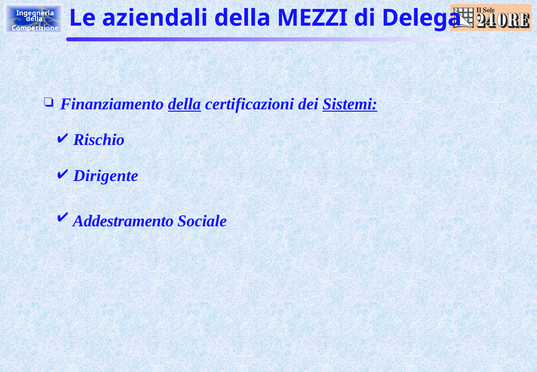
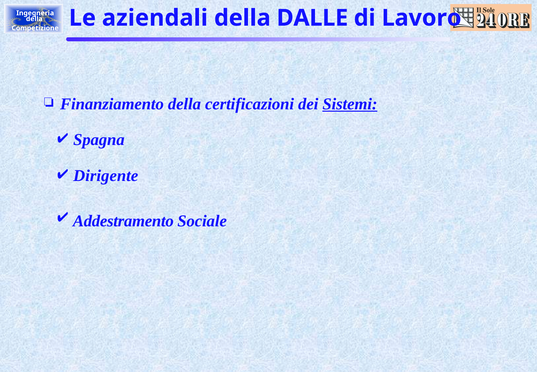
MEZZI: MEZZI -> DALLE
Delega: Delega -> Lavoro
della at (184, 104) underline: present -> none
Rischio: Rischio -> Spagna
